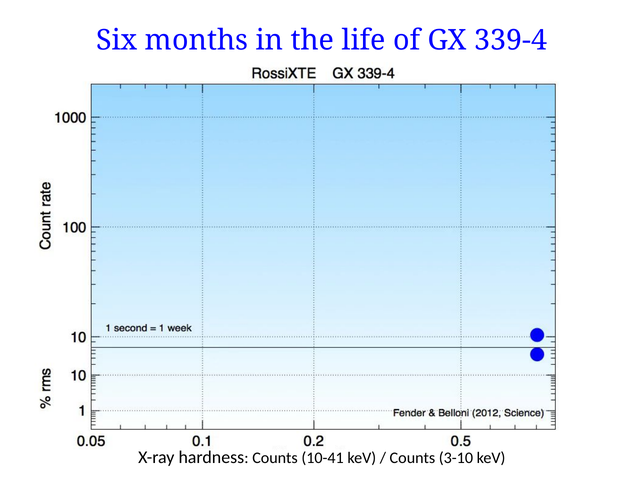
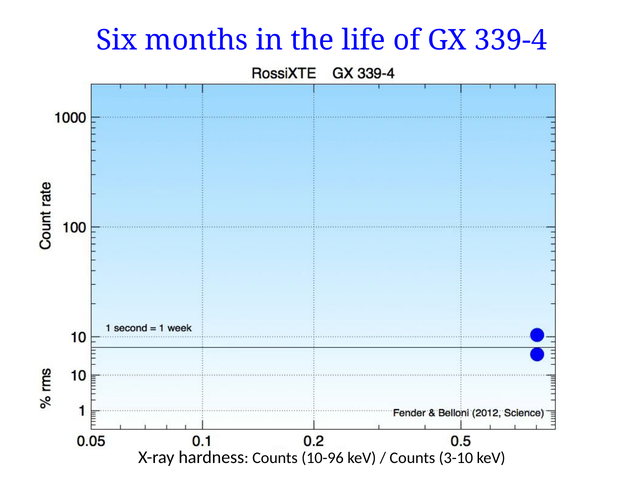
10-41: 10-41 -> 10-96
